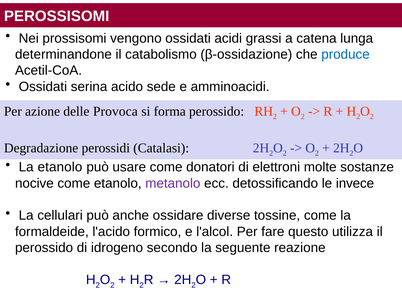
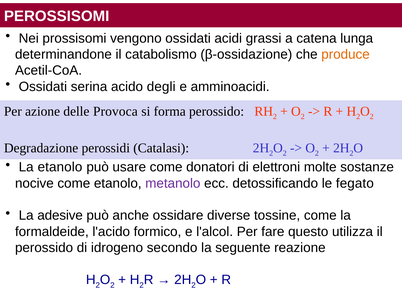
produce colour: blue -> orange
sede: sede -> degli
invece: invece -> fegato
cellulari: cellulari -> adesive
